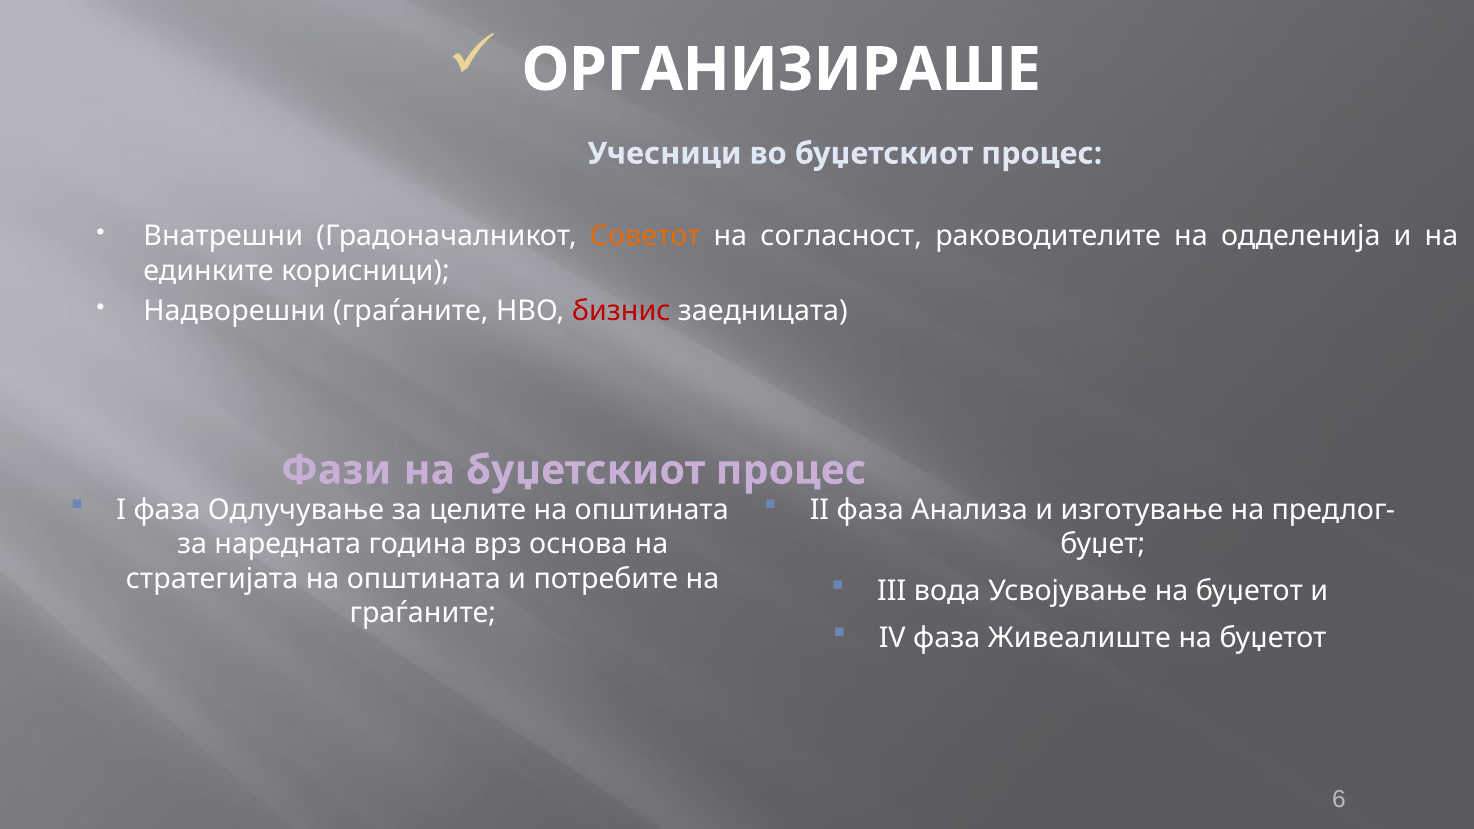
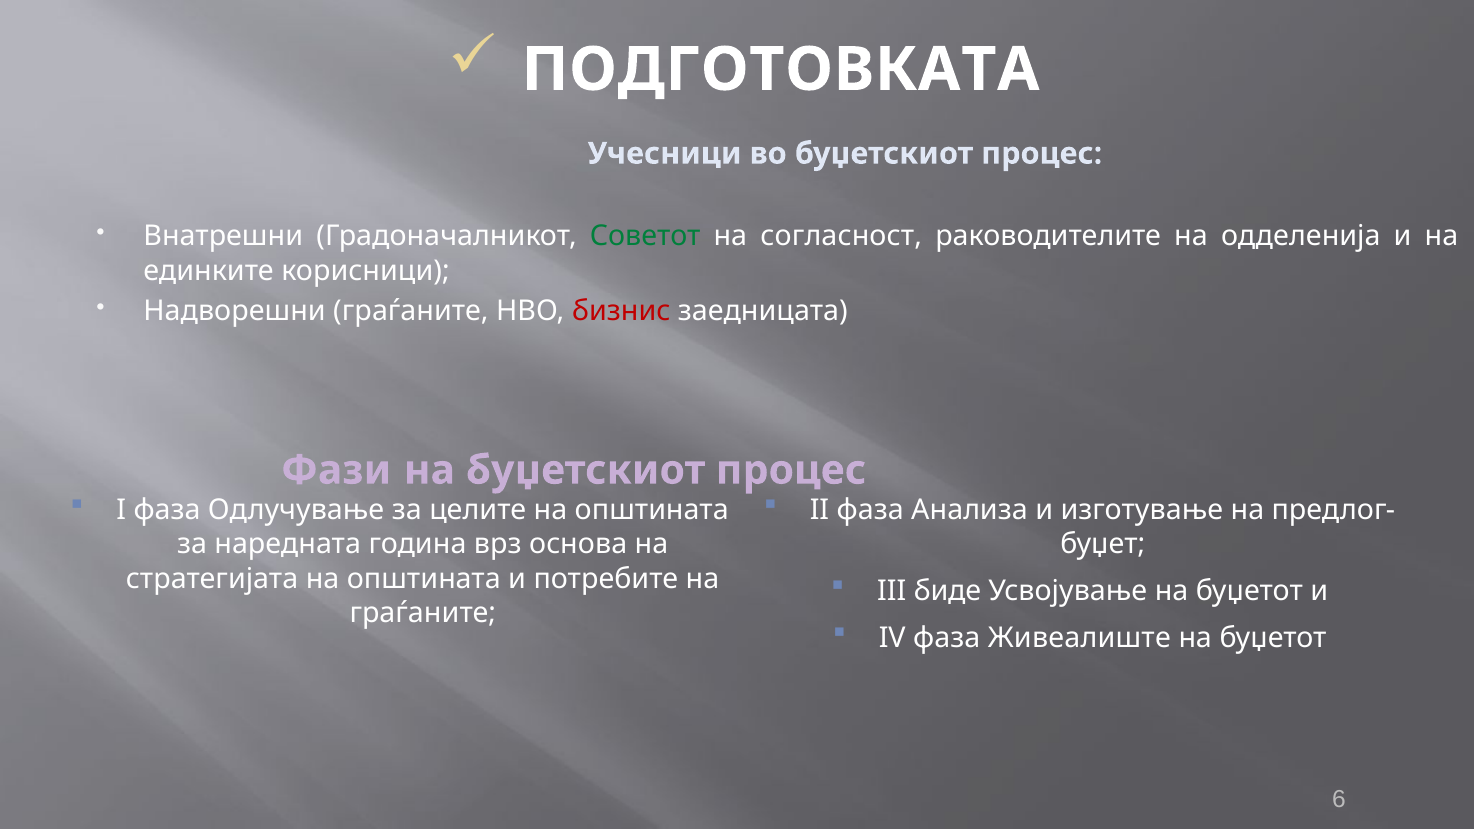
ОРГАНИЗИРАШЕ: ОРГАНИЗИРАШЕ -> ПОДГОТОВКАТА
Советот colour: orange -> green
вода: вода -> биде
